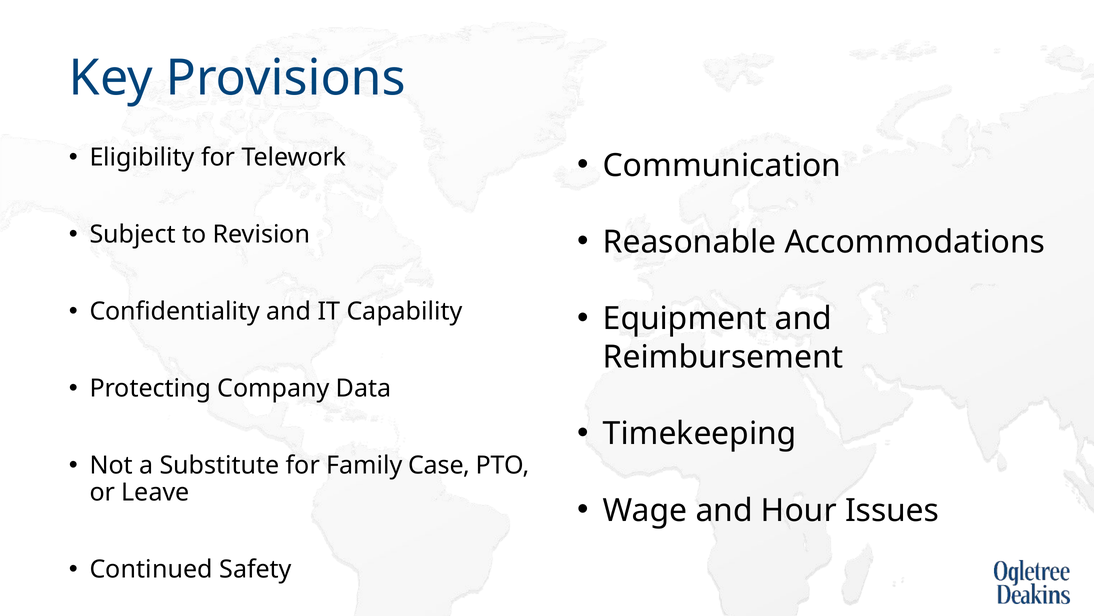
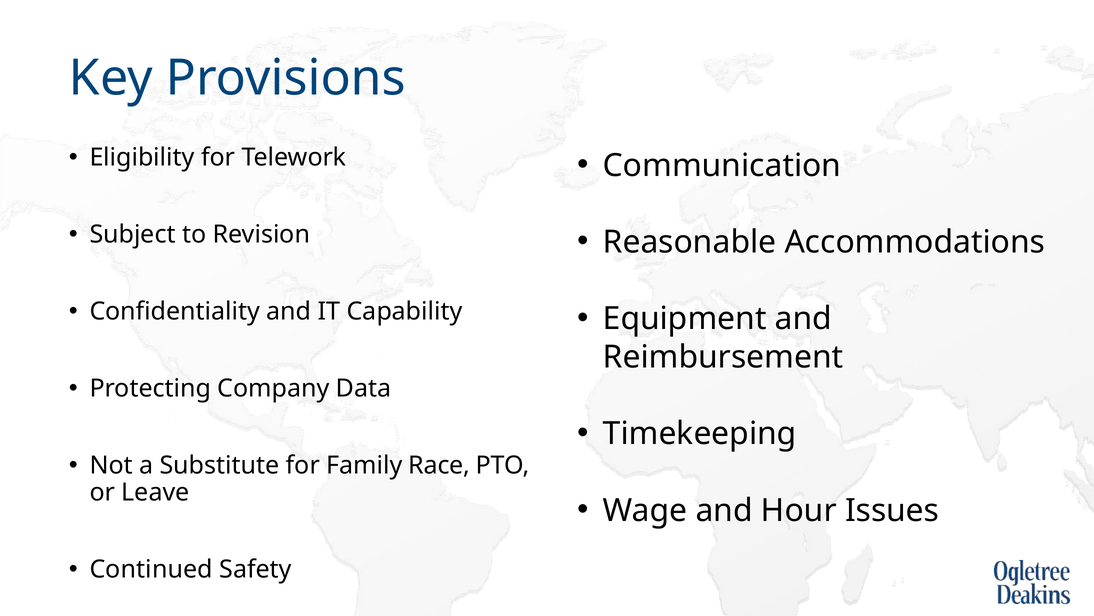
Case: Case -> Race
